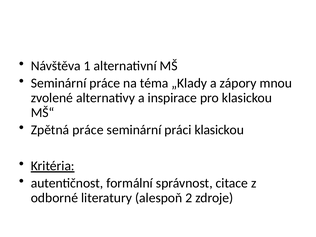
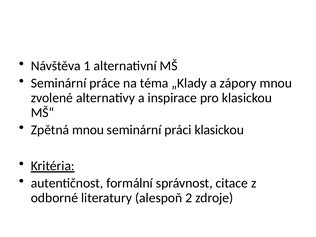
Zpětná práce: práce -> mnou
